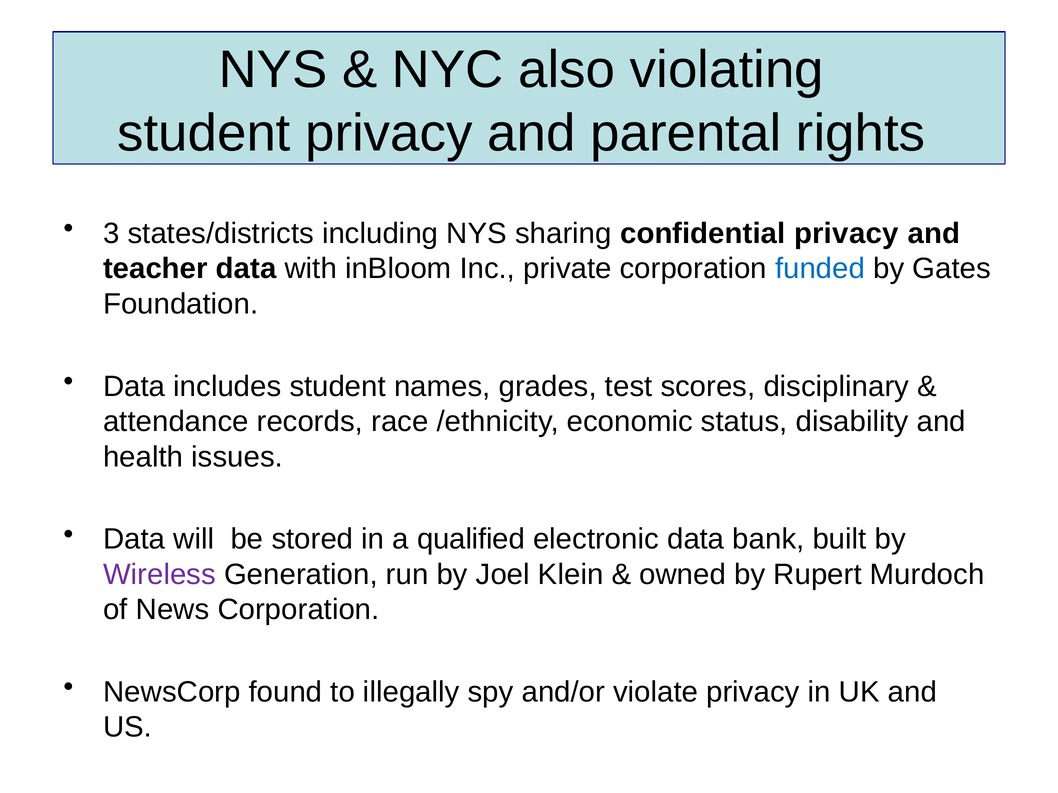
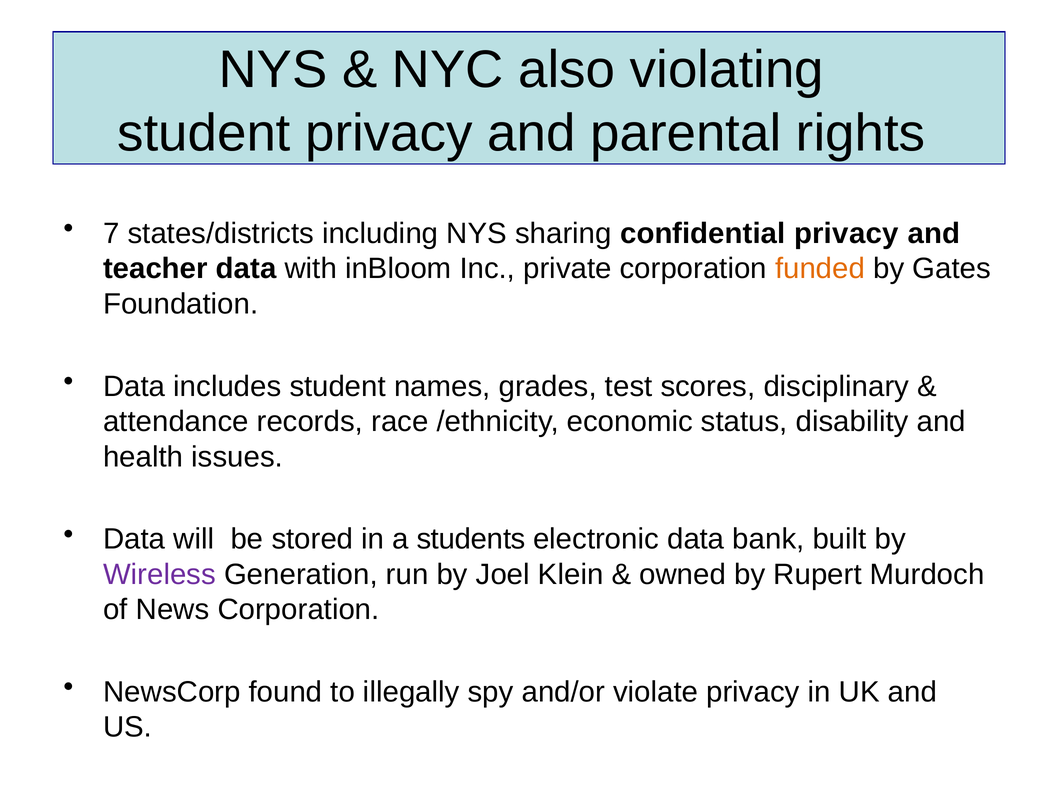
3: 3 -> 7
funded colour: blue -> orange
qualified: qualified -> students
